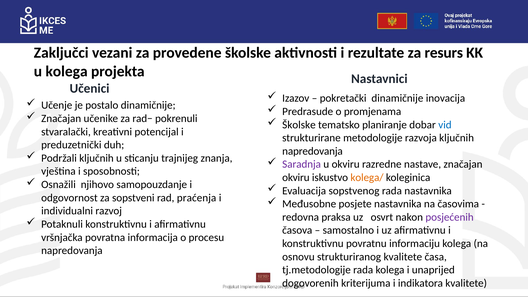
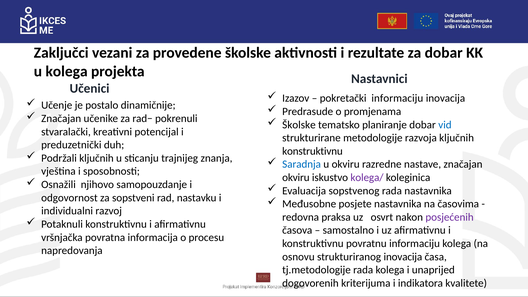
za resurs: resurs -> dobar
pokretački dinamičnije: dinamičnije -> informaciju
napredovanja at (312, 151): napredovanja -> konstruktivnu
Saradnja colour: purple -> blue
kolega/ colour: orange -> purple
praćenja: praćenja -> nastavku
strukturiranog kvalitete: kvalitete -> inovacija
